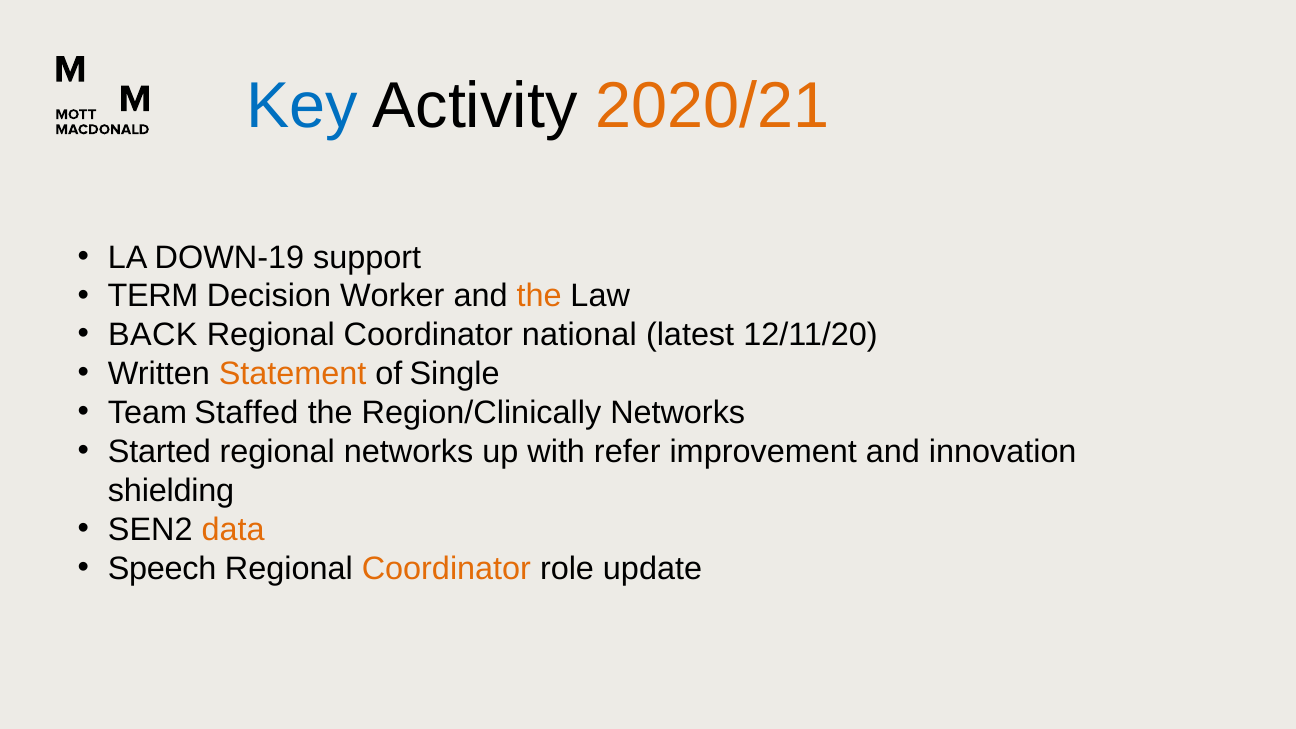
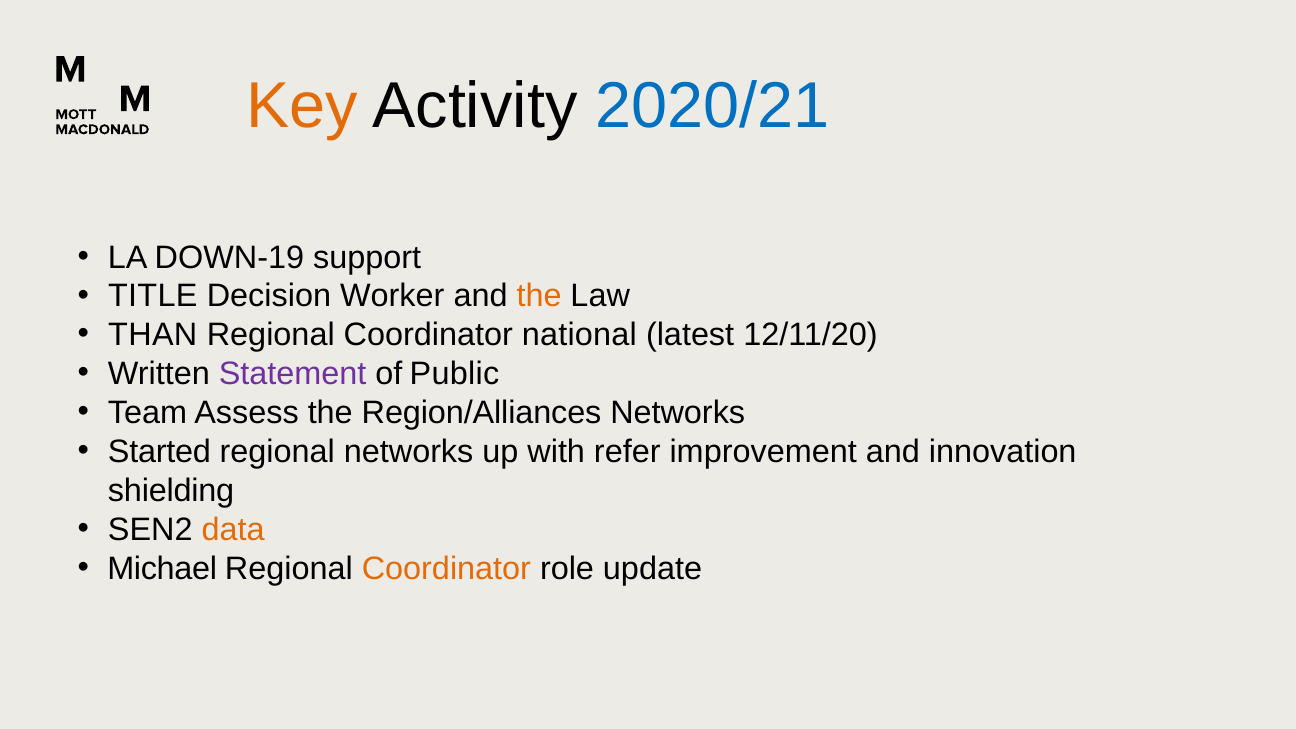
Key colour: blue -> orange
2020/21 colour: orange -> blue
TERM: TERM -> TITLE
BACK: BACK -> THAN
Statement colour: orange -> purple
Single: Single -> Public
Staffed: Staffed -> Assess
Region/Clinically: Region/Clinically -> Region/Alliances
Speech: Speech -> Michael
